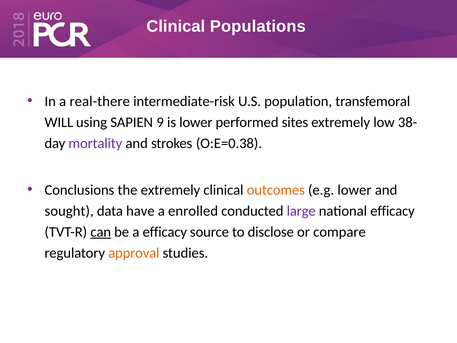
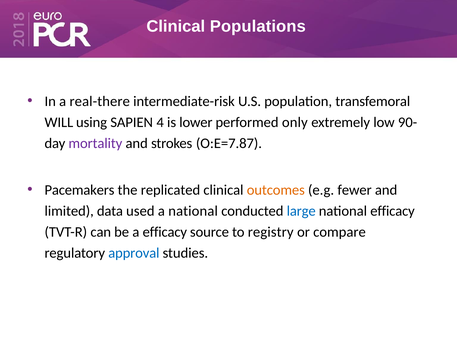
9: 9 -> 4
sites: sites -> only
38-: 38- -> 90-
O:E=0.38: O:E=0.38 -> O:E=7.87
Conclusions: Conclusions -> Pacemakers
the extremely: extremely -> replicated
e.g lower: lower -> fewer
sought: sought -> limited
have: have -> used
a enrolled: enrolled -> national
large colour: purple -> blue
can underline: present -> none
disclose: disclose -> registry
approval colour: orange -> blue
